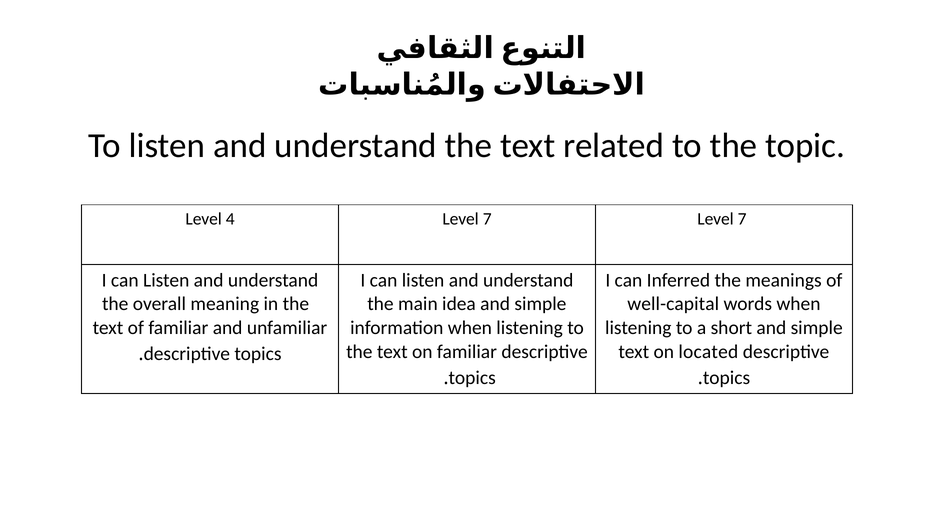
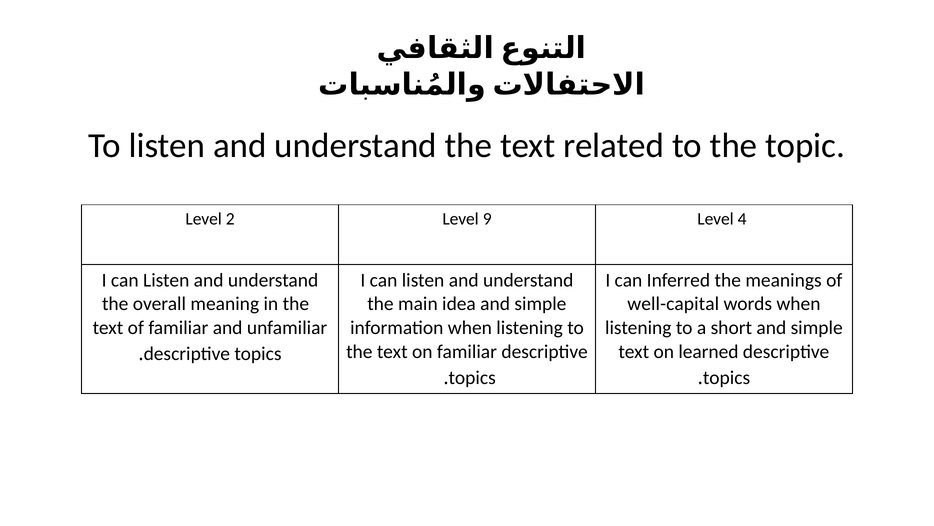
4: 4 -> 2
7 at (487, 219): 7 -> 9
7 at (742, 219): 7 -> 4
located: located -> learned
